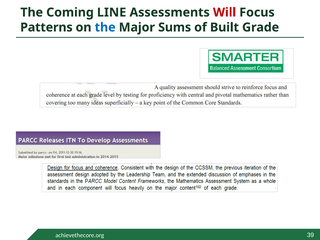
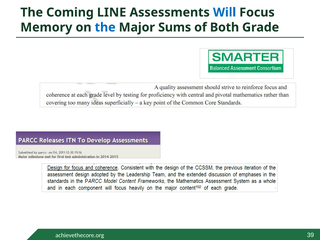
Will colour: red -> blue
Patterns: Patterns -> Memory
Built: Built -> Both
